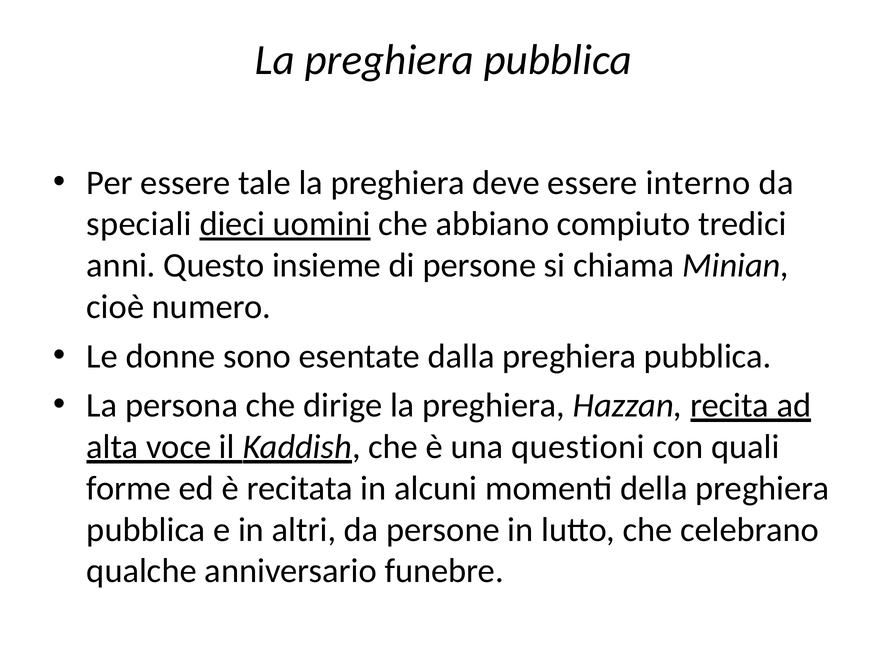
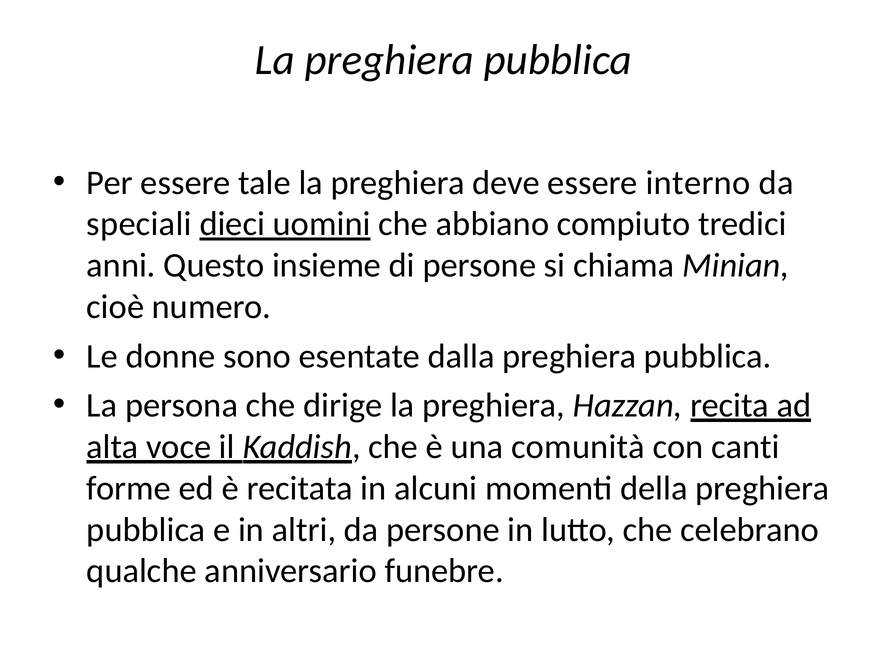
questioni: questioni -> comunità
quali: quali -> canti
